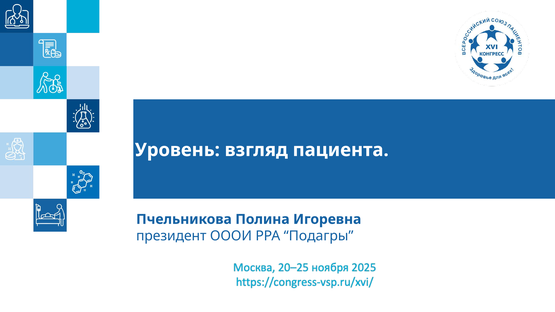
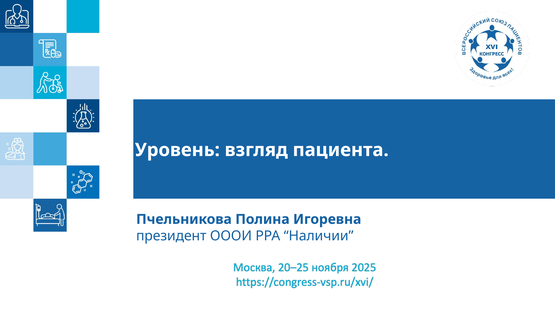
Подагры: Подагры -> Наличии
